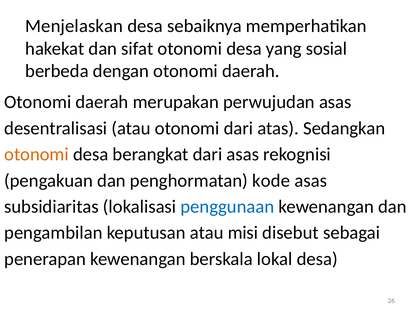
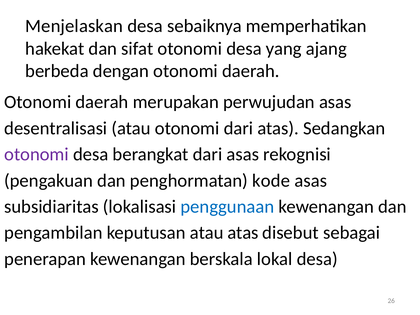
sosial: sosial -> ajang
otonomi at (36, 154) colour: orange -> purple
atau misi: misi -> atas
